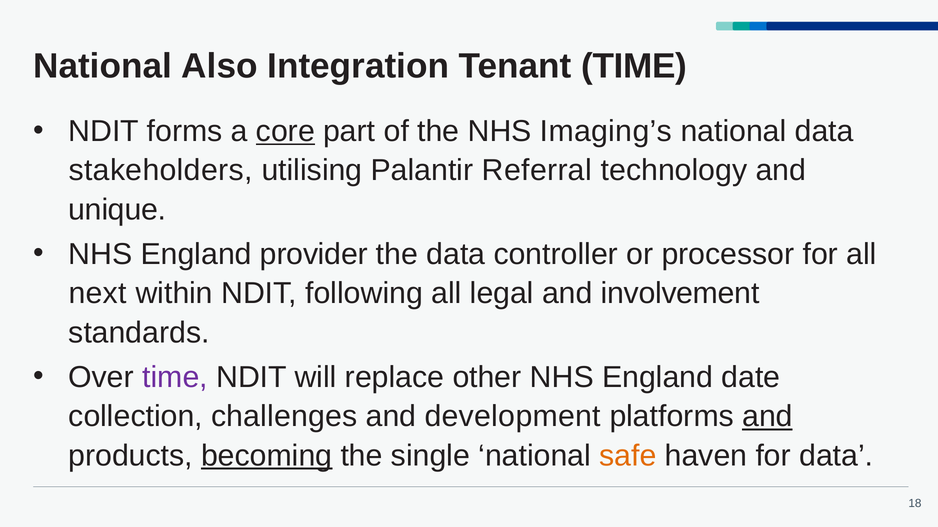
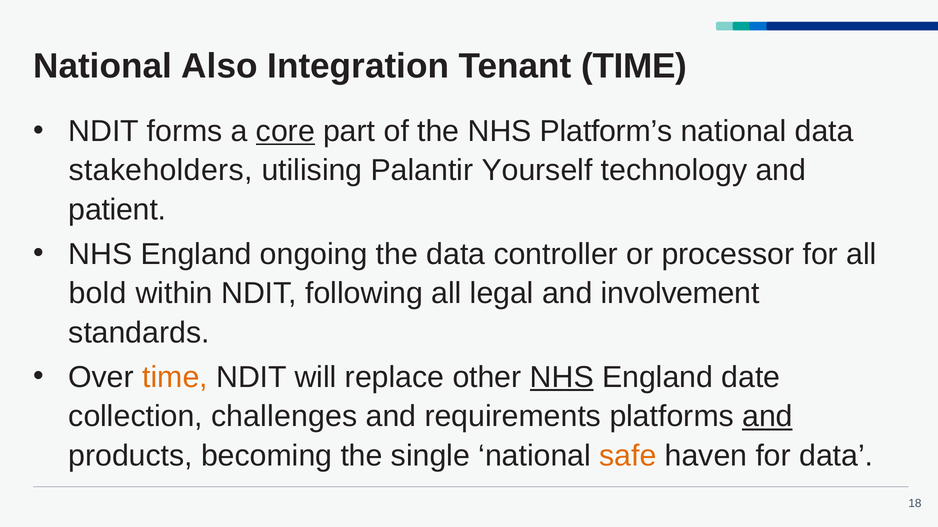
Imaging’s: Imaging’s -> Platform’s
Referral: Referral -> Yourself
unique: unique -> patient
provider: provider -> ongoing
next: next -> bold
time at (175, 378) colour: purple -> orange
NHS at (562, 378) underline: none -> present
development: development -> requirements
becoming underline: present -> none
